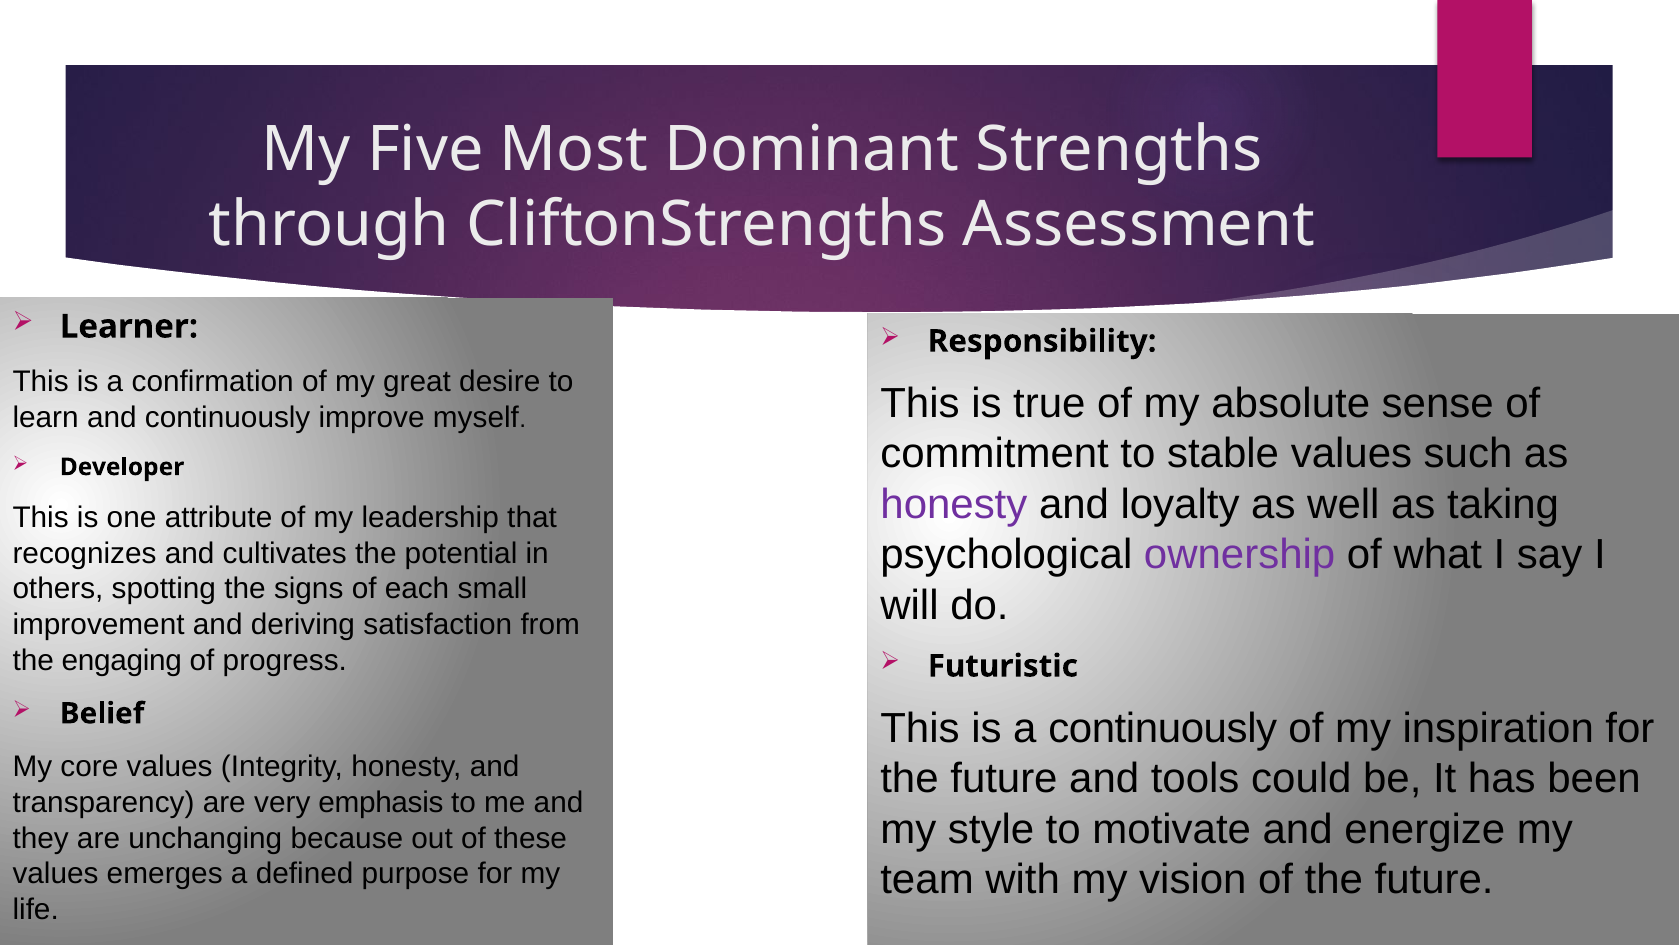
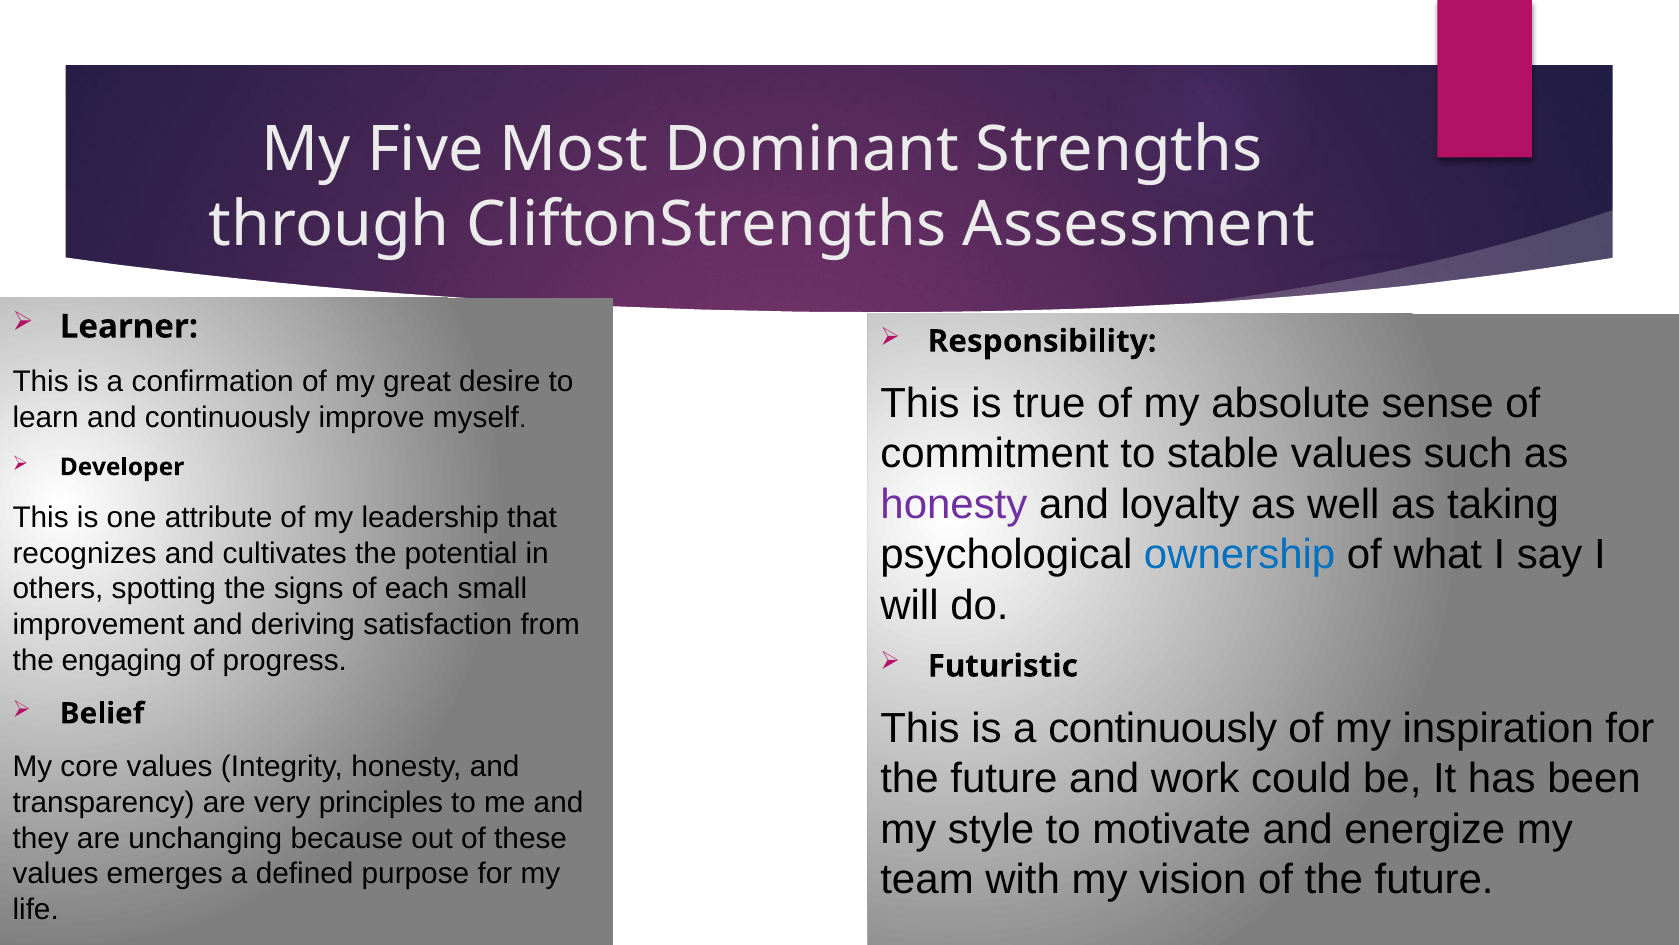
ownership colour: purple -> blue
tools: tools -> work
emphasis: emphasis -> principles
